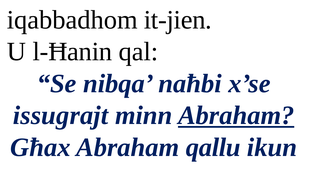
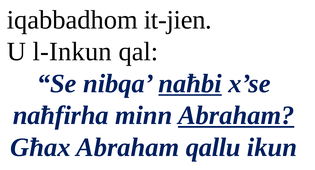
l-Ħanin: l-Ħanin -> l-Inkun
naħbi underline: none -> present
issugrajt: issugrajt -> naħfirha
